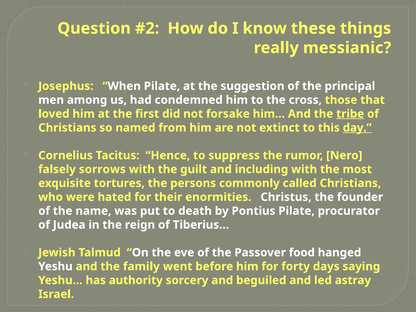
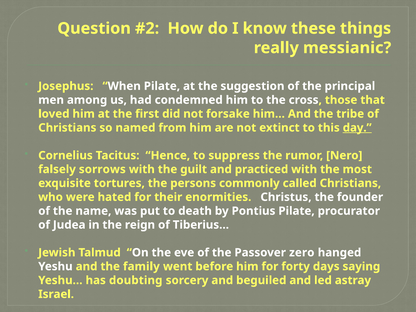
tribe underline: present -> none
including: including -> practiced
food: food -> zero
authority: authority -> doubting
